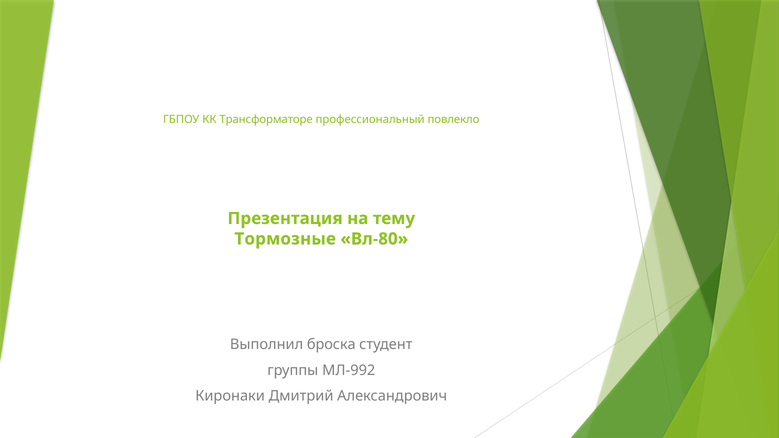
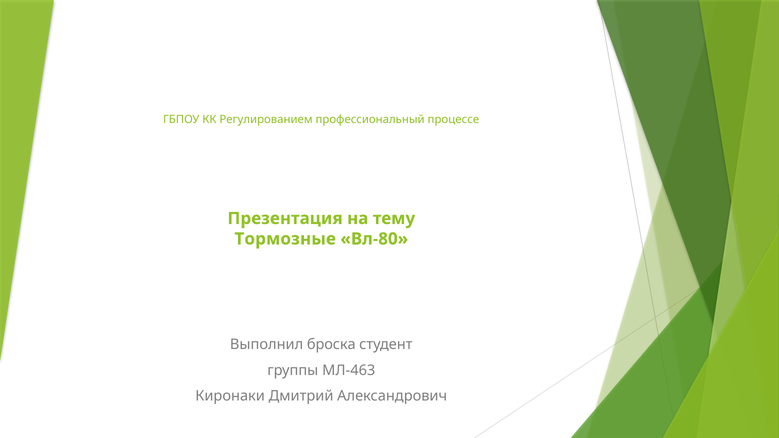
Трансформаторе: Трансформаторе -> Регулированием
повлекло: повлекло -> процессе
МЛ-992: МЛ-992 -> МЛ-463
